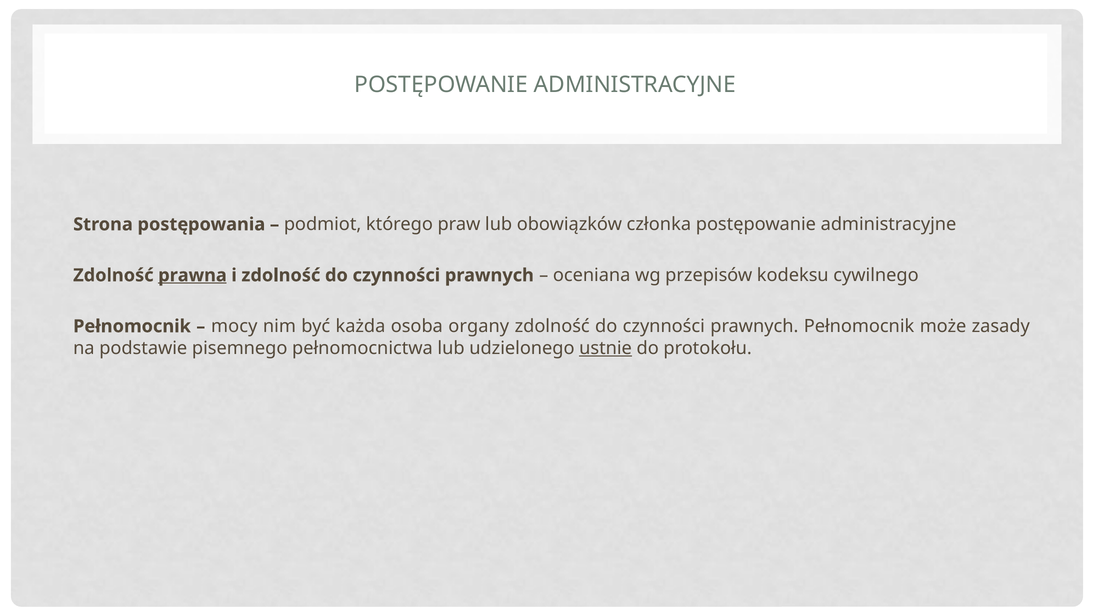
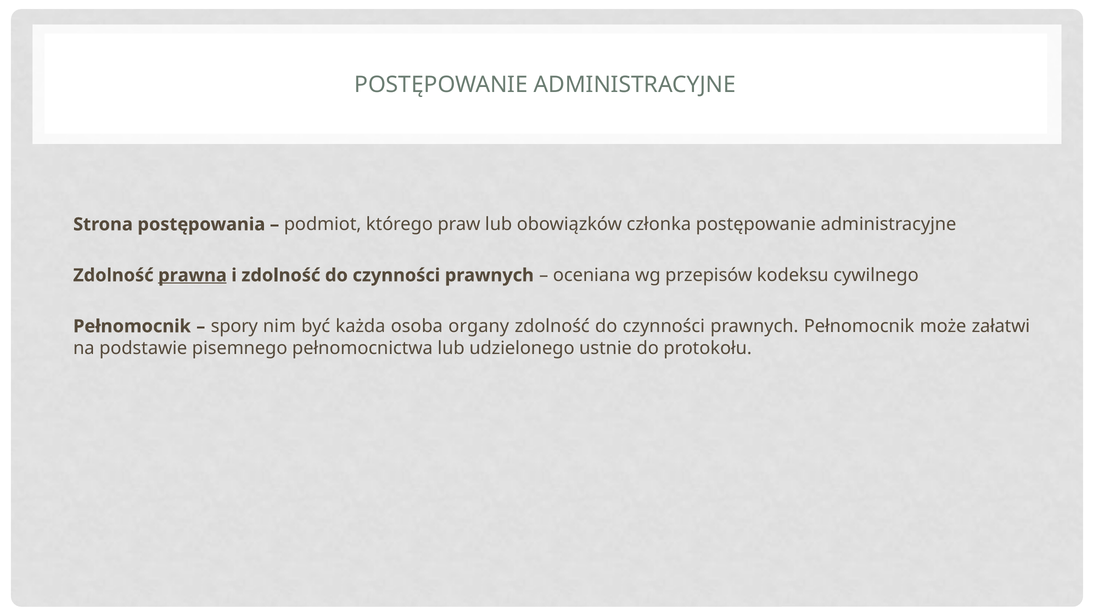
mocy: mocy -> spory
zasady: zasady -> załatwi
ustnie underline: present -> none
